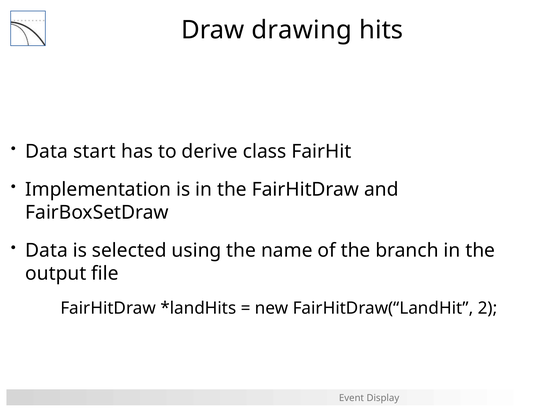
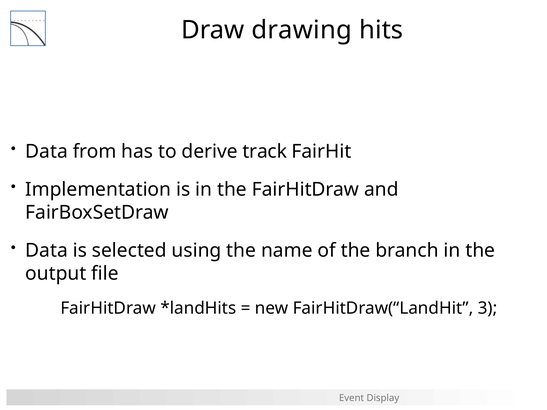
start: start -> from
class: class -> track
2: 2 -> 3
